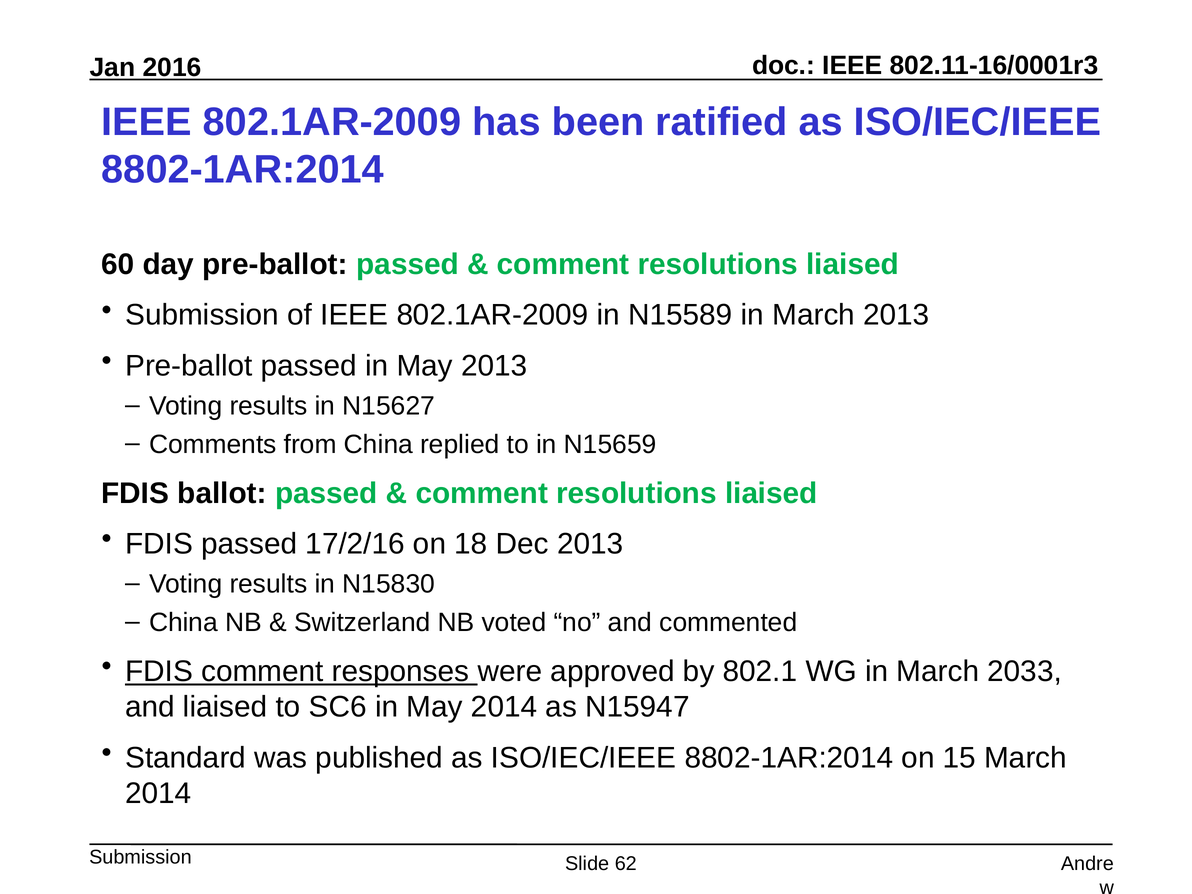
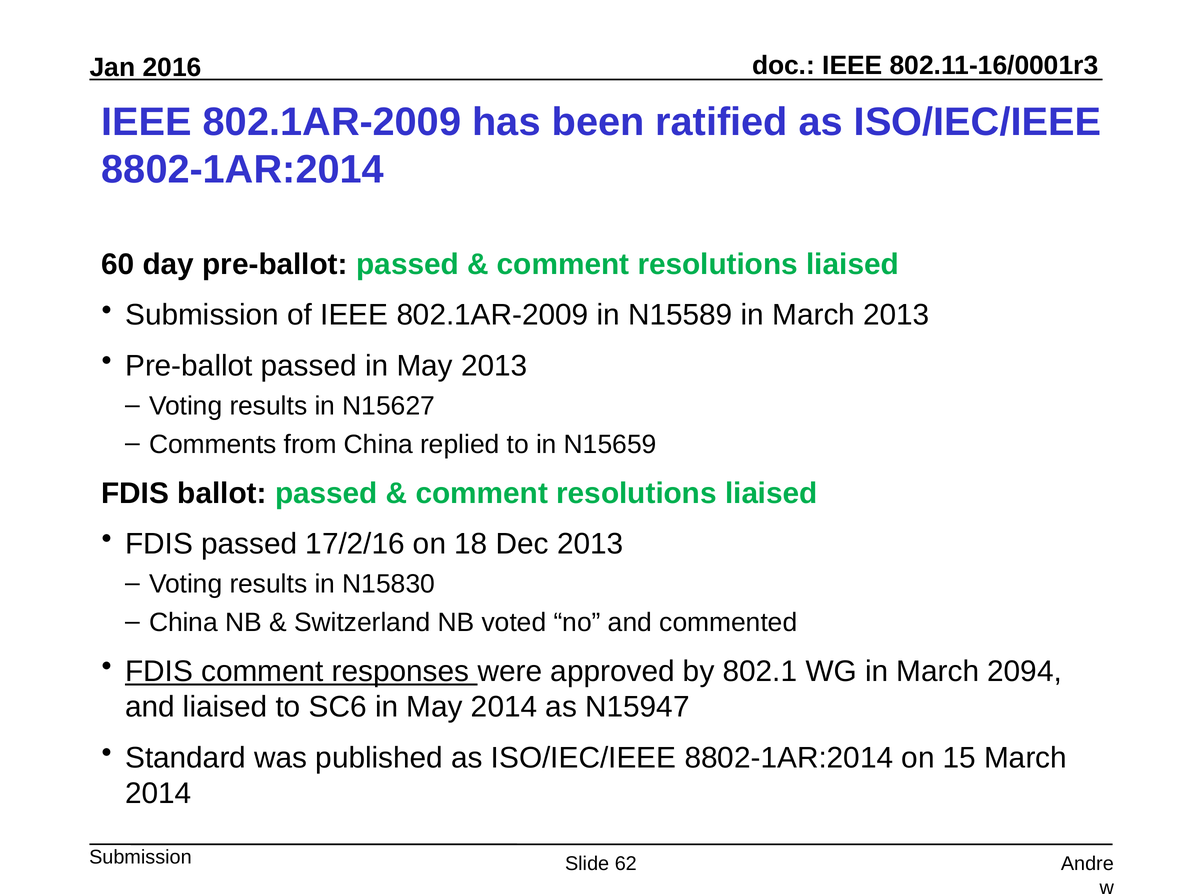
2033: 2033 -> 2094
